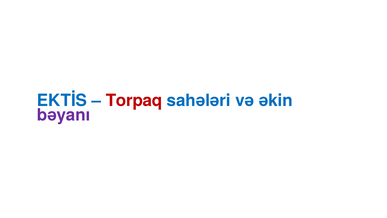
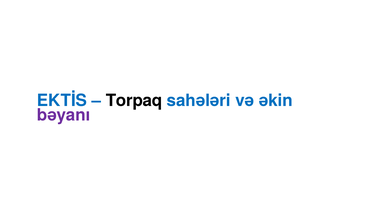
Torpaq colour: red -> black
